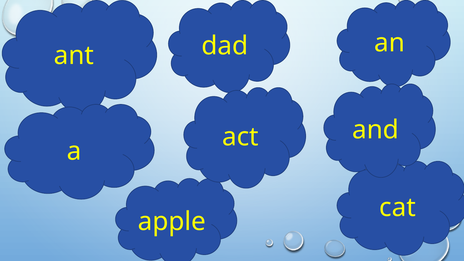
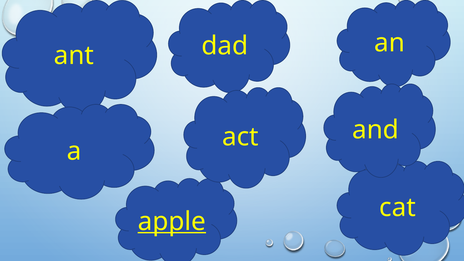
apple underline: none -> present
